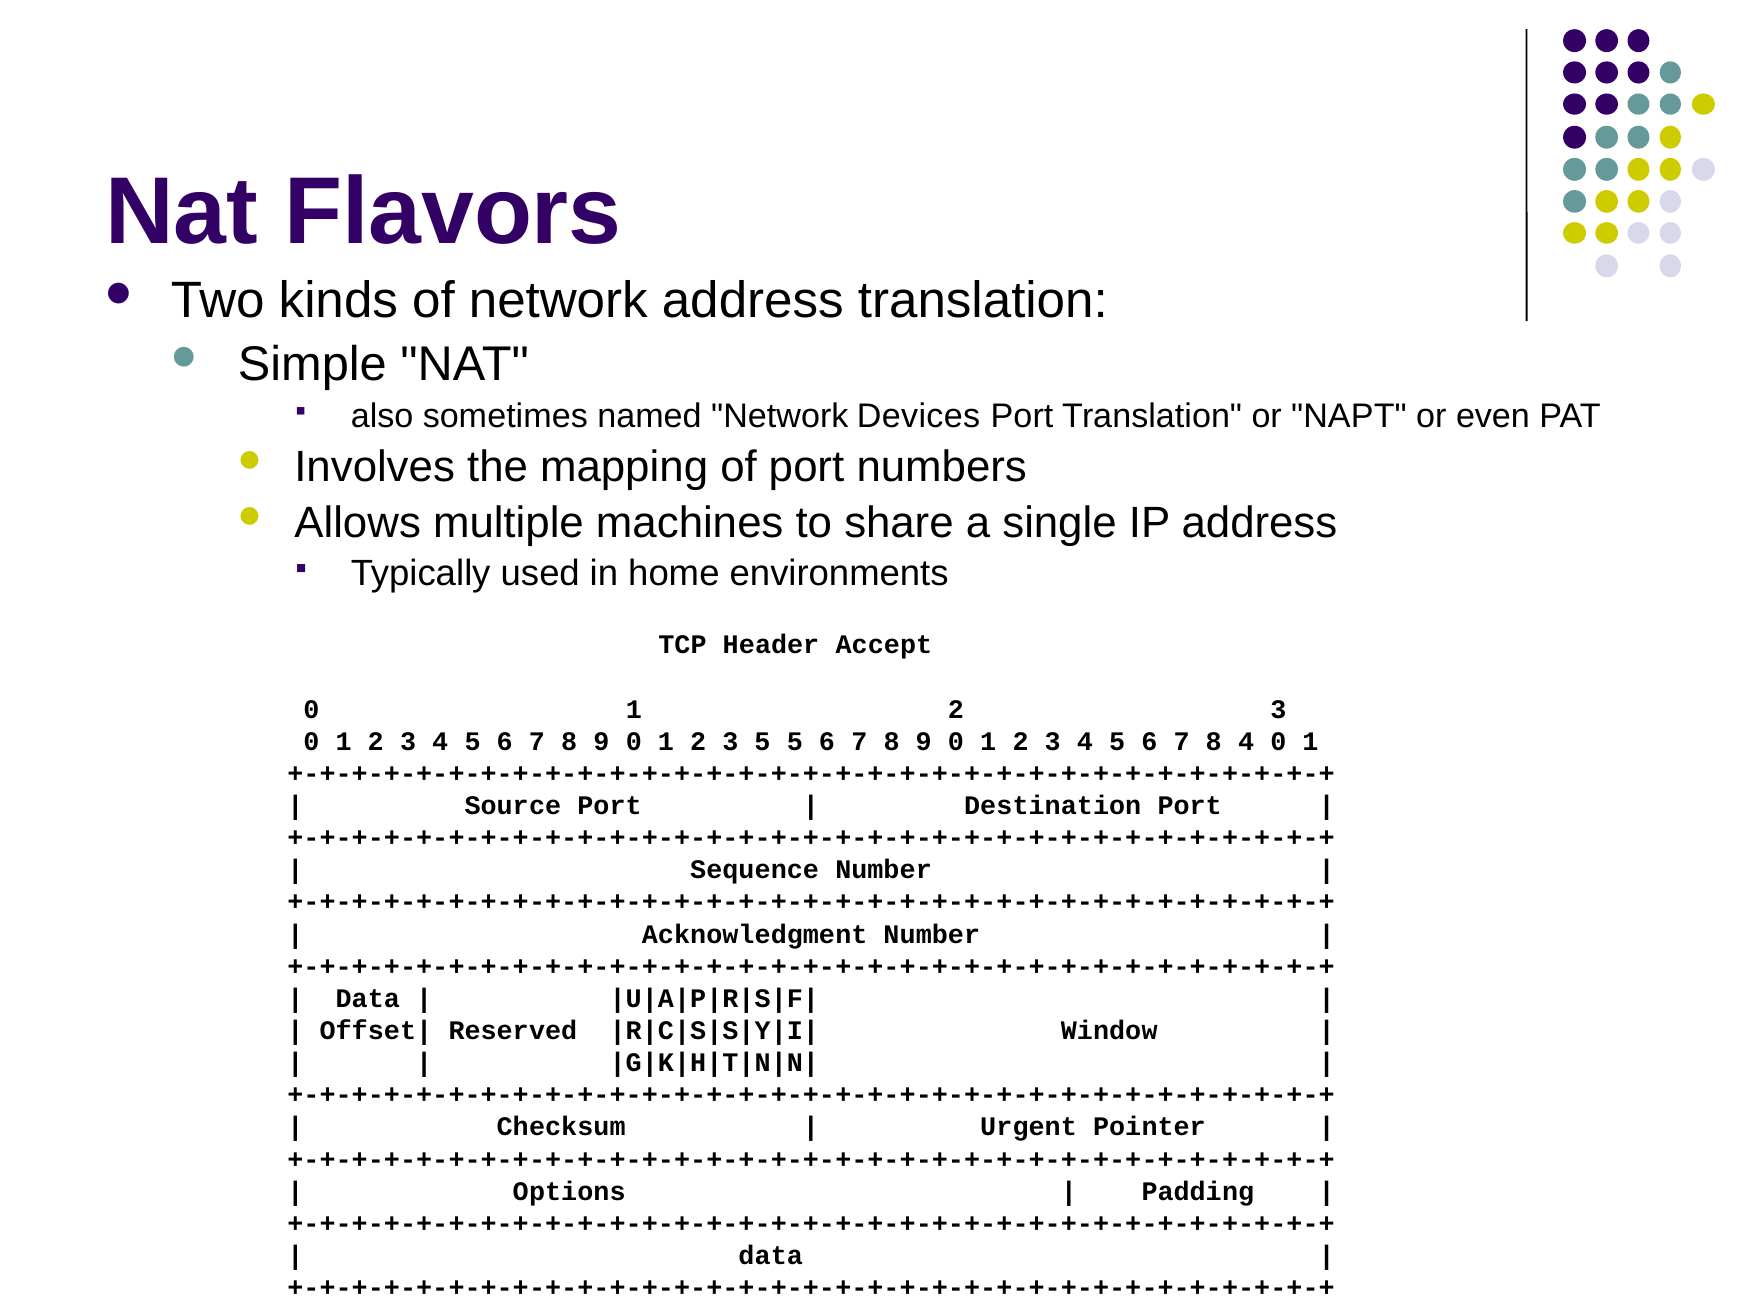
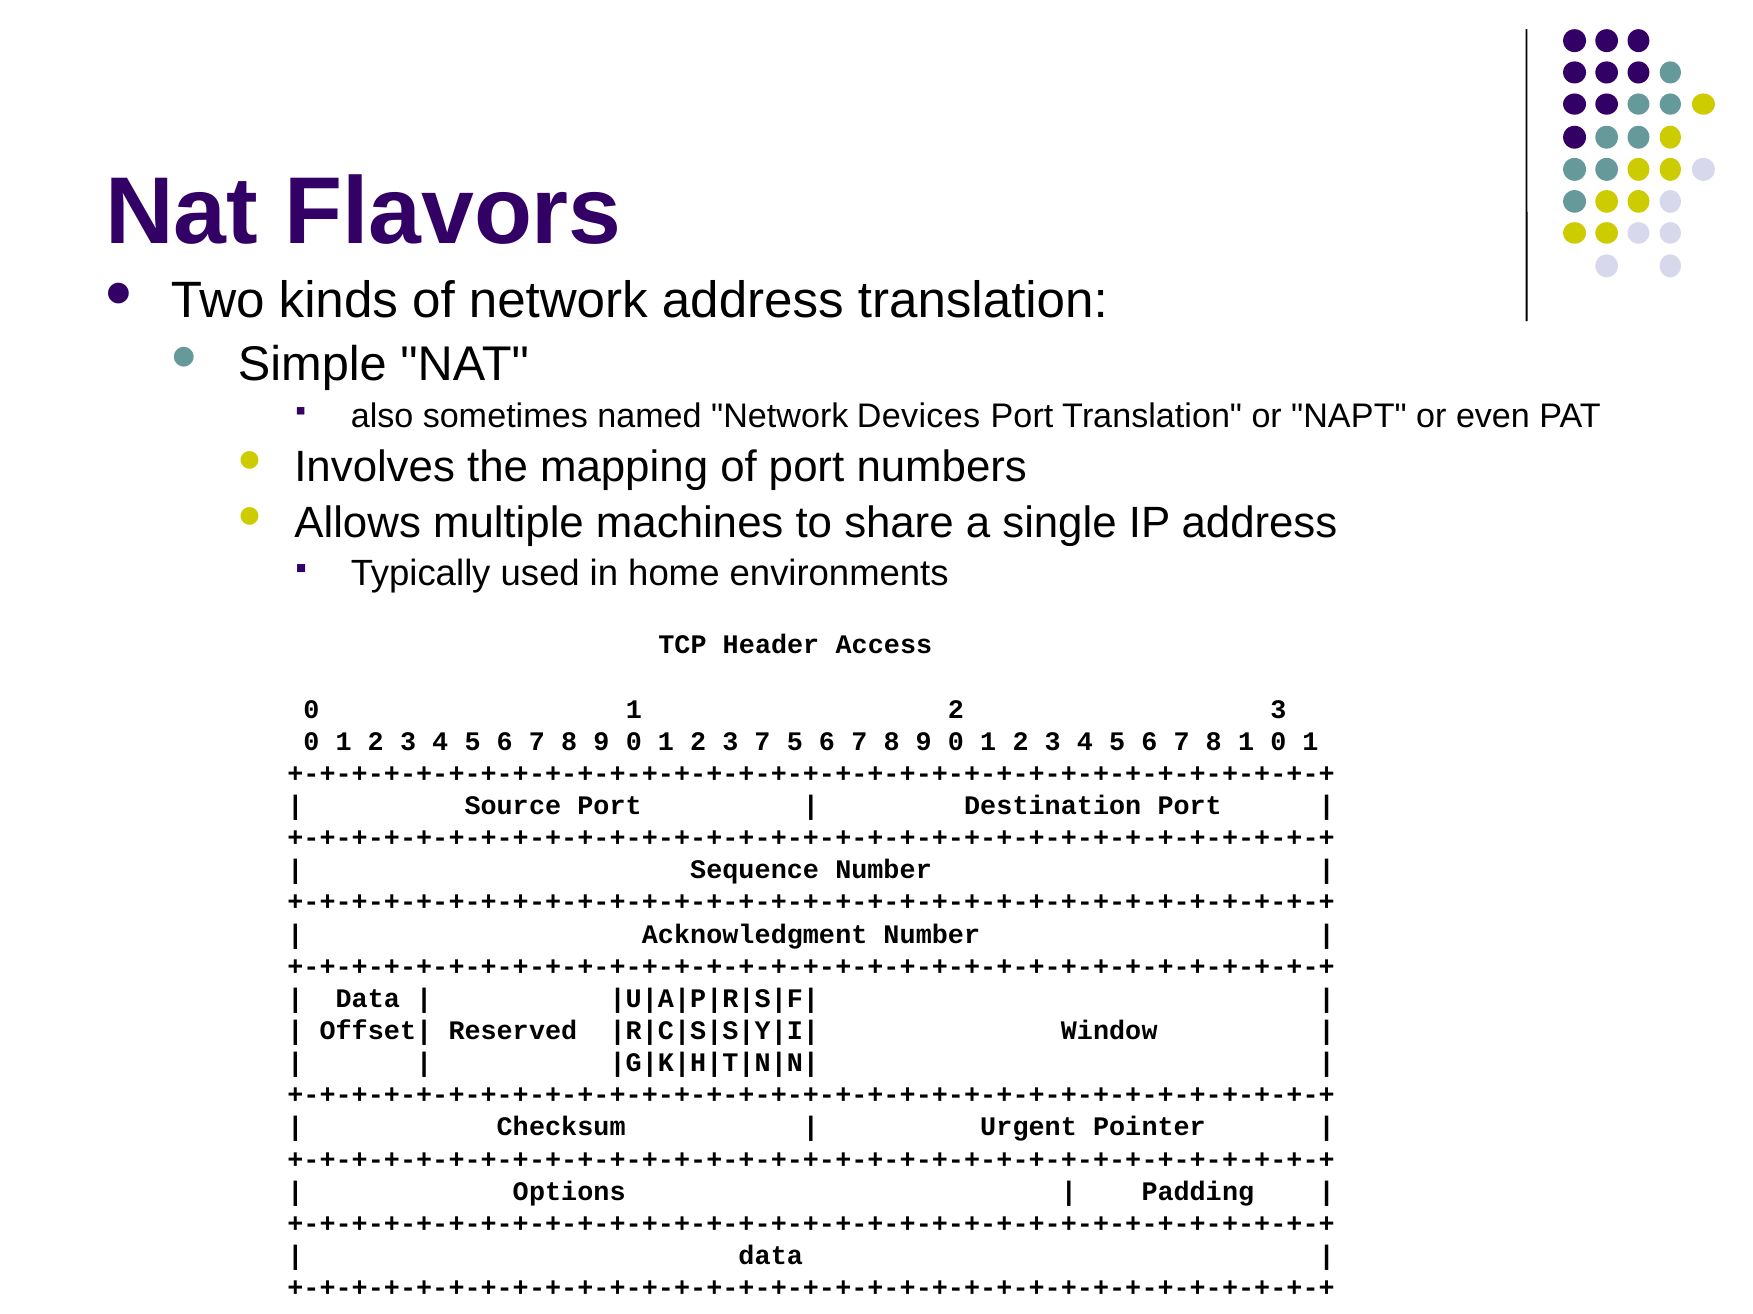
Accept: Accept -> Access
3 5: 5 -> 7
8 4: 4 -> 1
